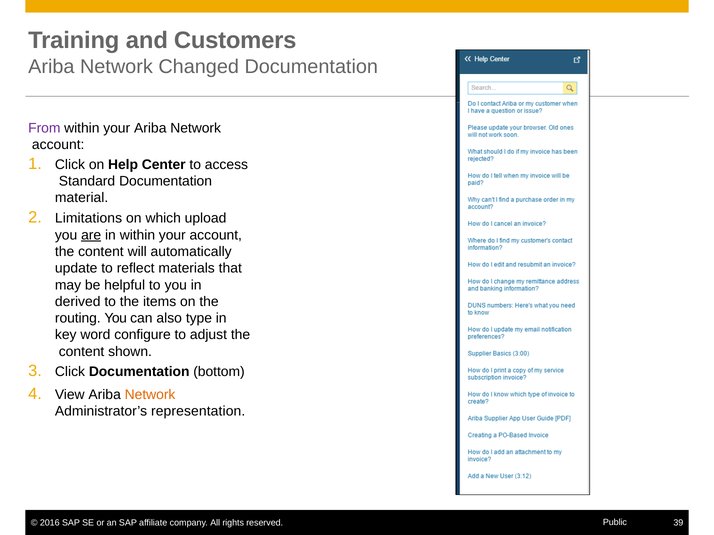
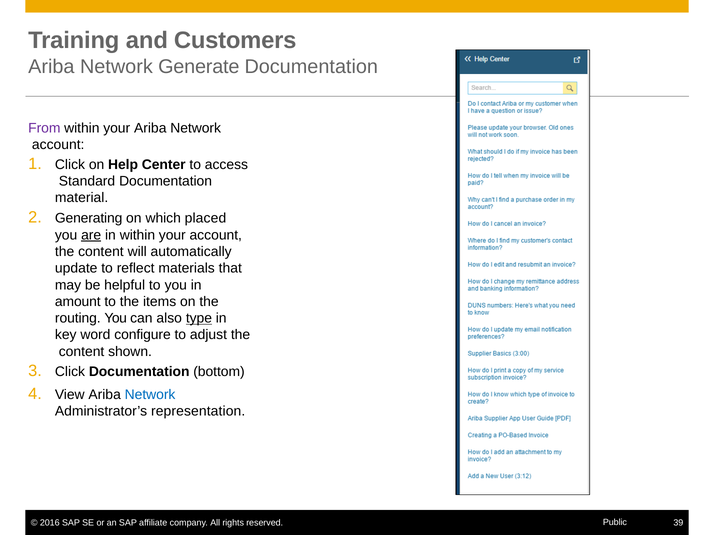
Changed: Changed -> Generate
Limitations: Limitations -> Generating
upload: upload -> placed
derived: derived -> amount
type underline: none -> present
Network at (150, 395) colour: orange -> blue
